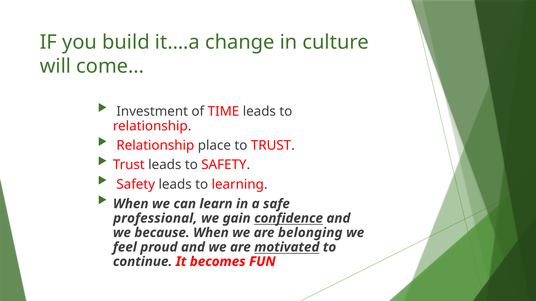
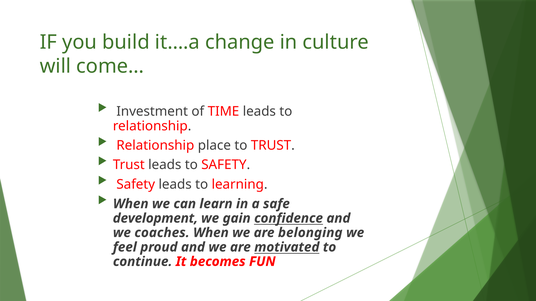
professional: professional -> development
because: because -> coaches
